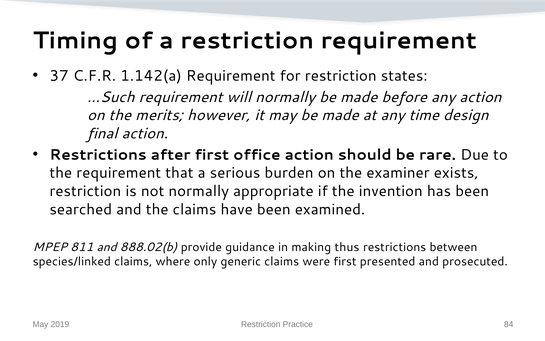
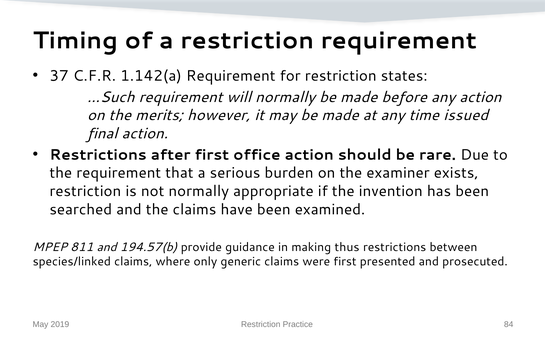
design: design -> issued
888.02(b: 888.02(b -> 194.57(b
